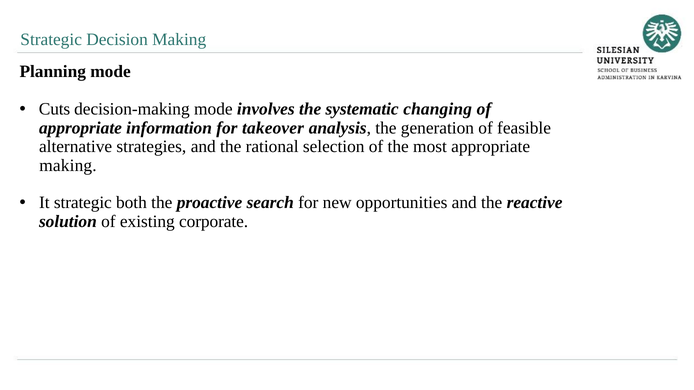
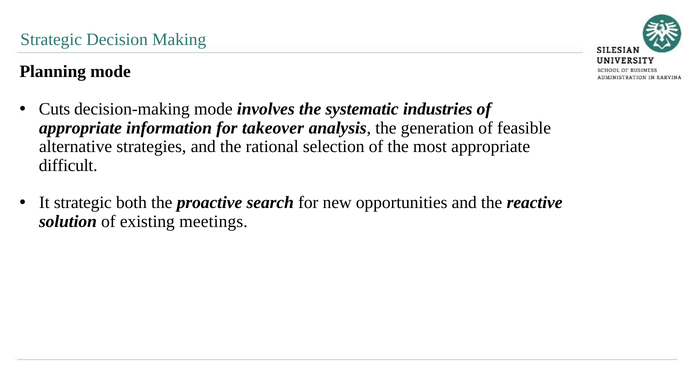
changing: changing -> industries
making at (68, 165): making -> difficult
corporate: corporate -> meetings
